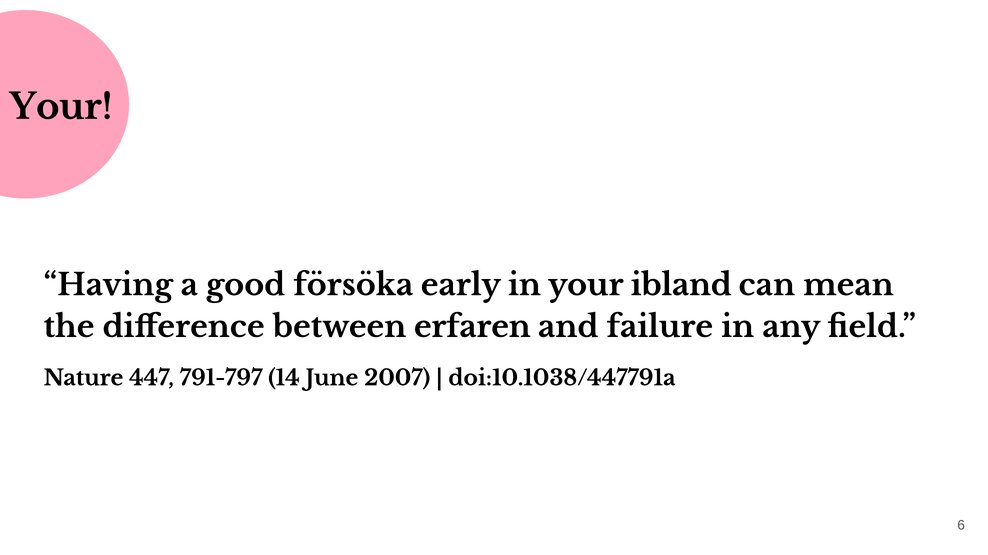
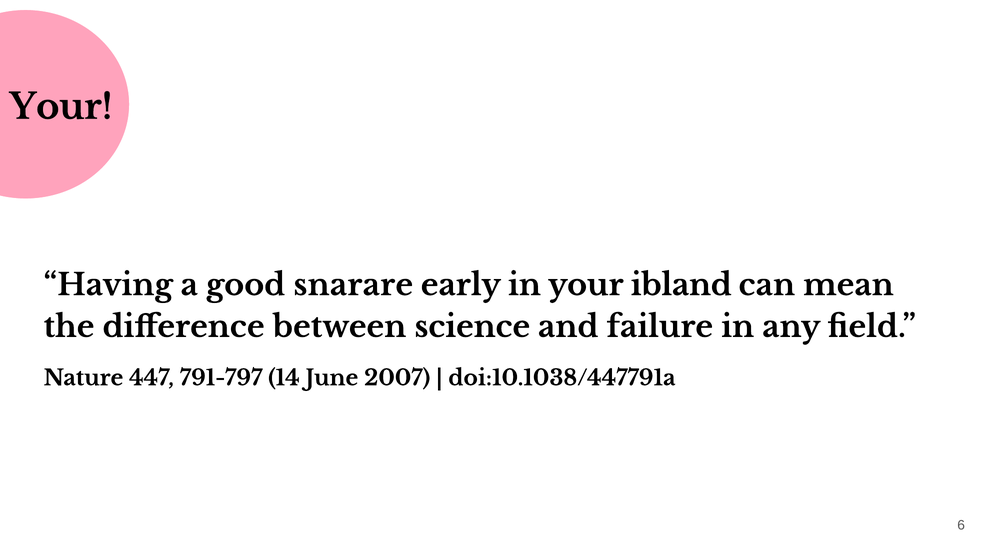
försöka: försöka -> snarare
erfaren: erfaren -> science
